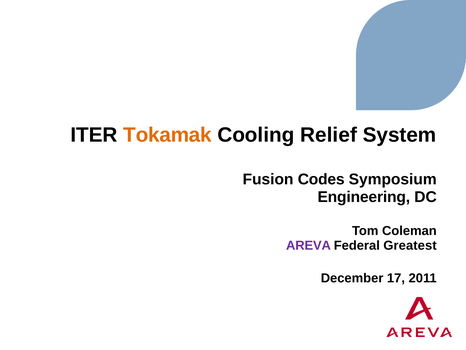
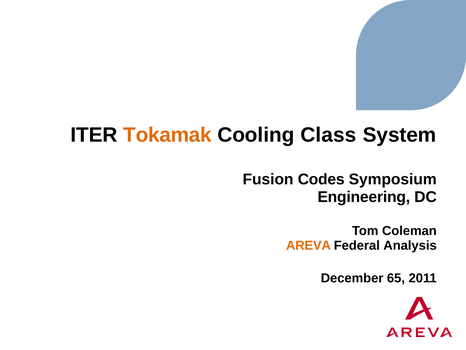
Relief: Relief -> Class
AREVA colour: purple -> orange
Greatest: Greatest -> Analysis
17: 17 -> 65
